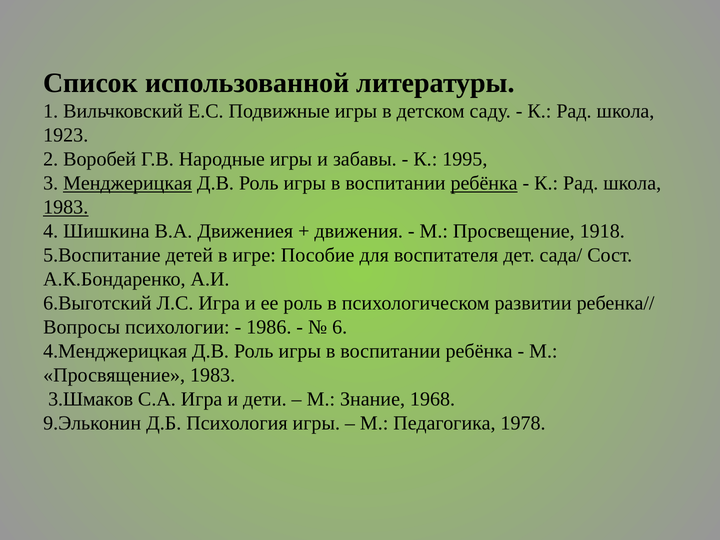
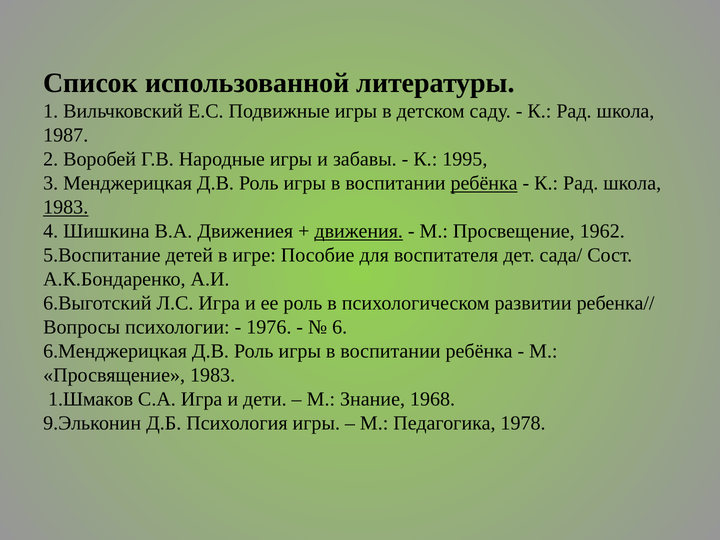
1923: 1923 -> 1987
Менджерицкая underline: present -> none
движения underline: none -> present
1918: 1918 -> 1962
1986: 1986 -> 1976
4.Менджерицкая: 4.Менджерицкая -> 6.Менджерицкая
3.Шмаков: 3.Шмаков -> 1.Шмаков
